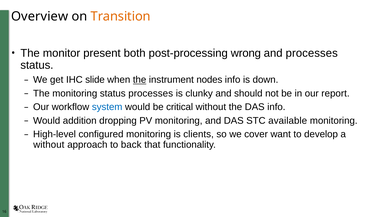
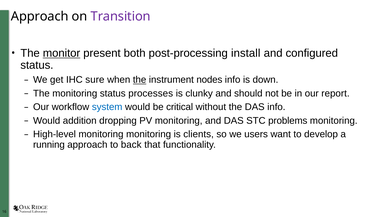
Overview at (40, 16): Overview -> Approach
Transition colour: orange -> purple
monitor underline: none -> present
wrong: wrong -> install
and processes: processes -> configured
slide: slide -> sure
available: available -> problems
High-level configured: configured -> monitoring
cover: cover -> users
without at (49, 144): without -> running
